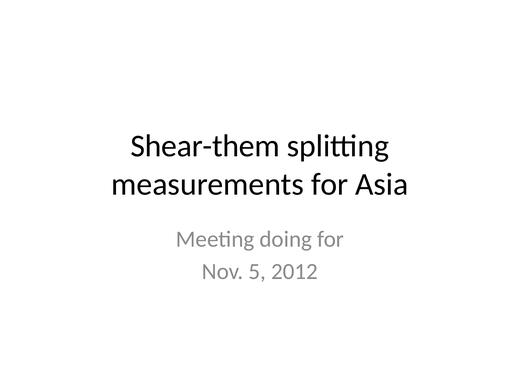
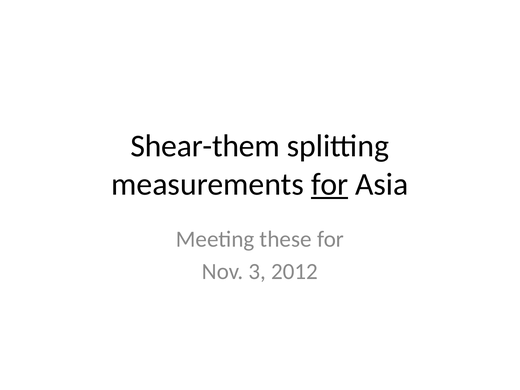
for at (330, 184) underline: none -> present
doing: doing -> these
5: 5 -> 3
